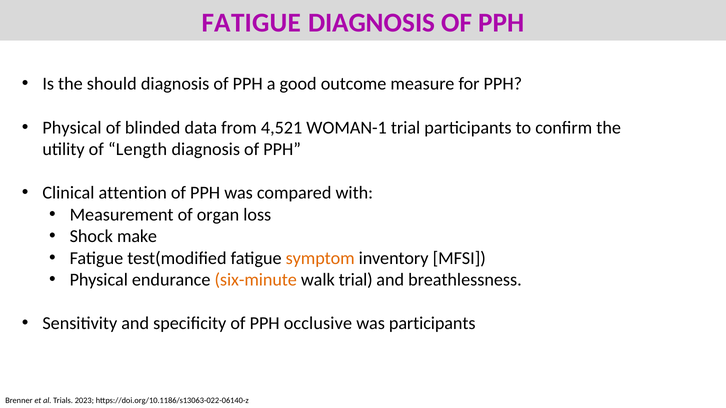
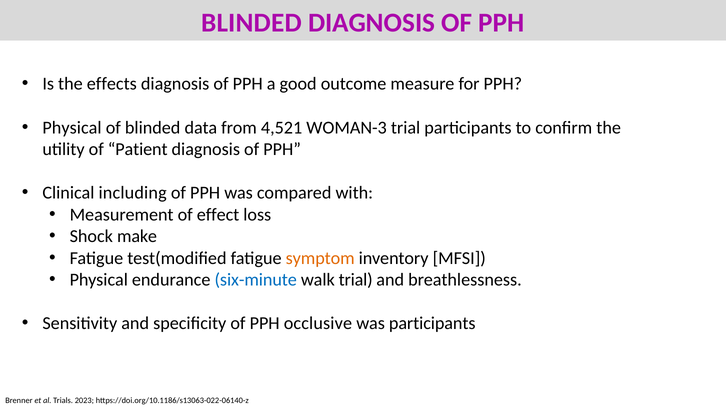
FATIGUE at (251, 23): FATIGUE -> BLINDED
should: should -> effects
WOMAN-1: WOMAN-1 -> WOMAN-3
Length: Length -> Patient
attention: attention -> including
organ: organ -> effect
six-minute colour: orange -> blue
